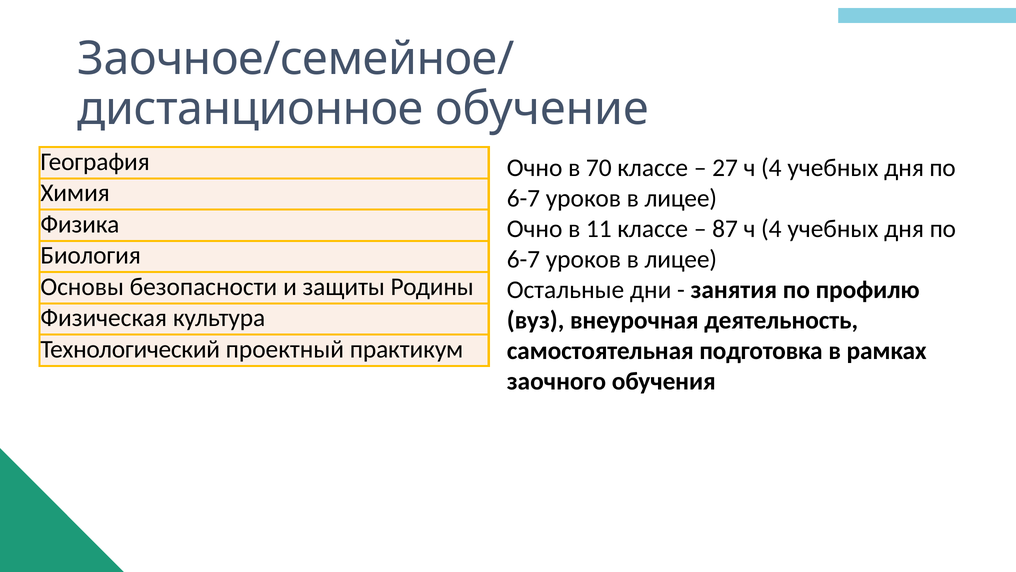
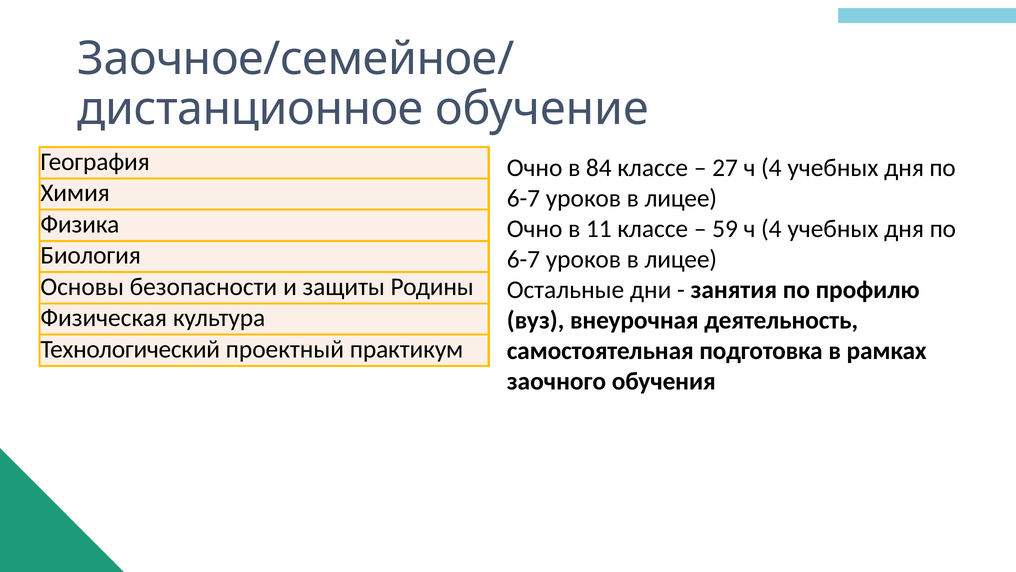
70: 70 -> 84
87: 87 -> 59
